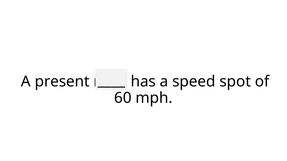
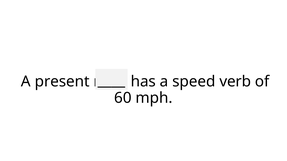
spot: spot -> verb
